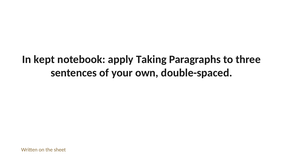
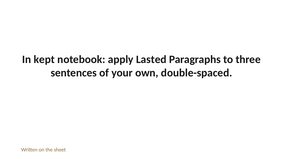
Taking: Taking -> Lasted
